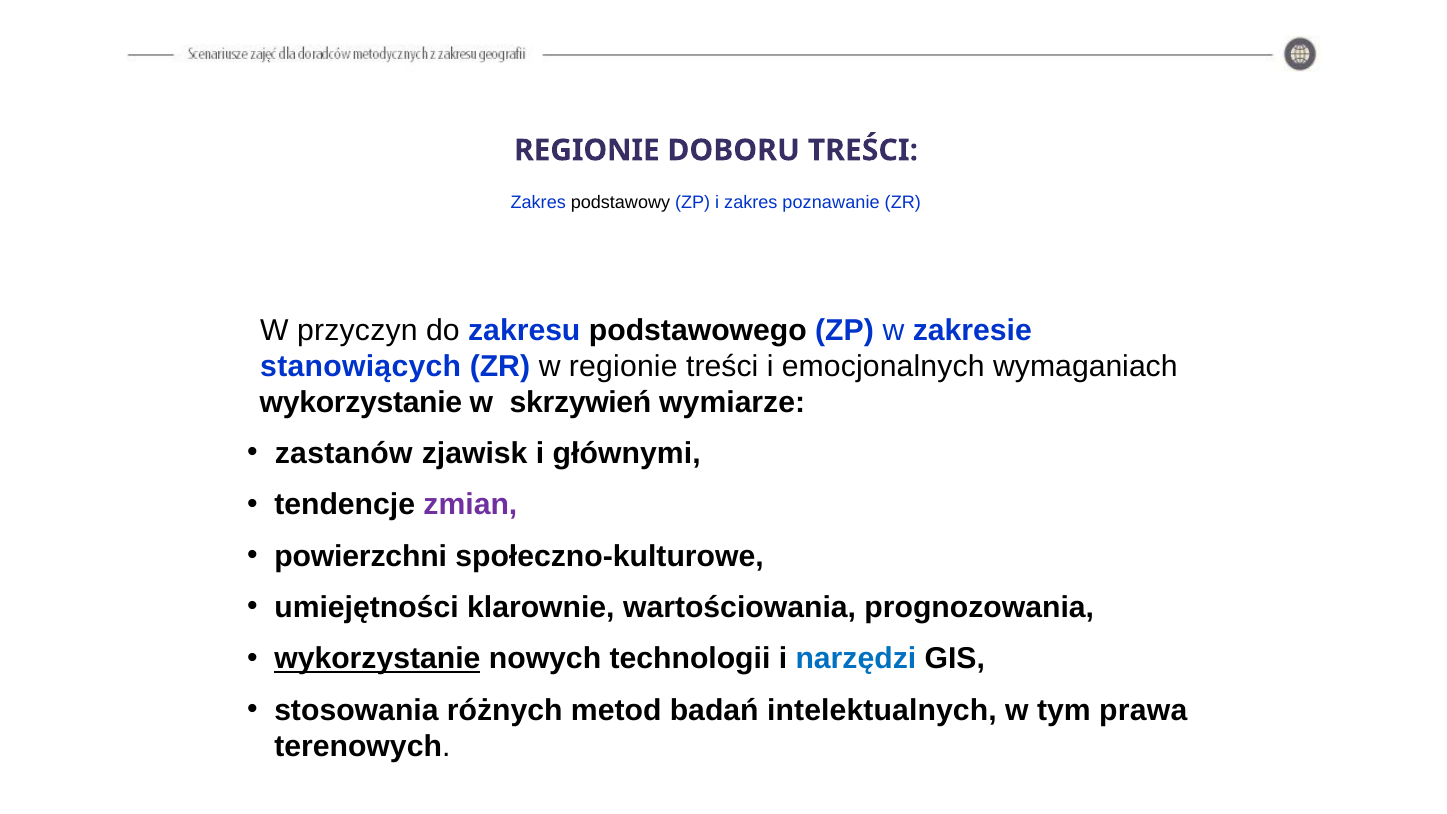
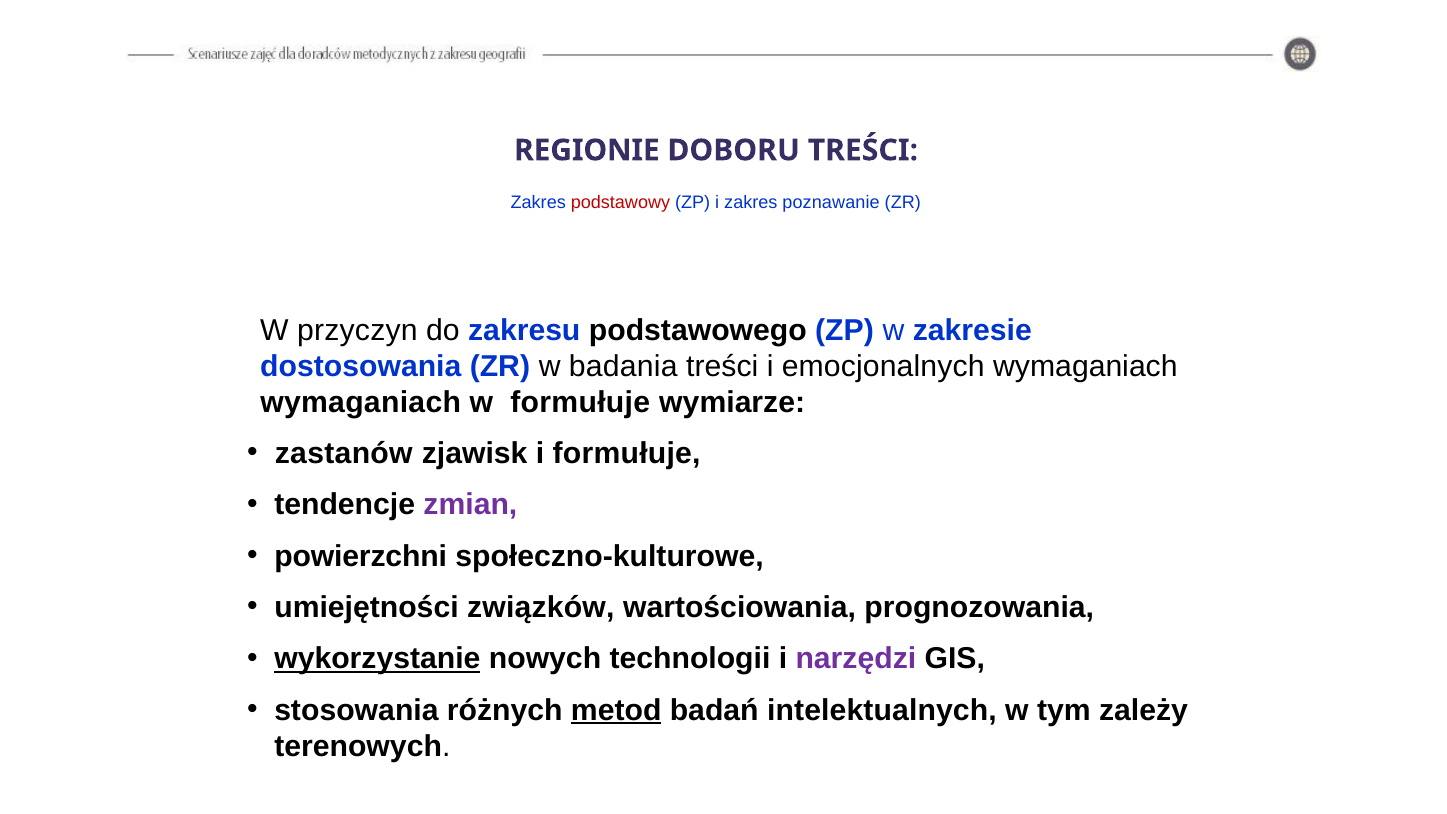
podstawowy colour: black -> red
stanowiących: stanowiących -> dostosowania
w regionie: regionie -> badania
wykorzystanie at (361, 402): wykorzystanie -> wymaganiach
w skrzywień: skrzywień -> formułuje
i głównymi: głównymi -> formułuje
klarownie: klarownie -> związków
narzędzi colour: blue -> purple
metod underline: none -> present
prawa: prawa -> zależy
